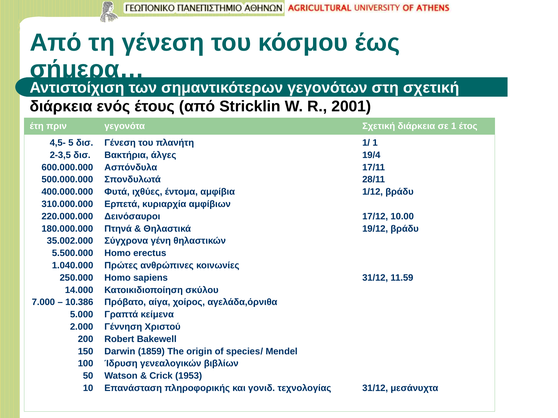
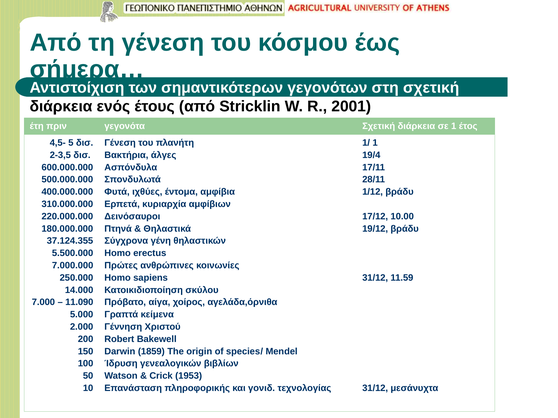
35.002.000: 35.002.000 -> 37.124.355
1.040.000: 1.040.000 -> 7.000.000
10.386: 10.386 -> 11.090
